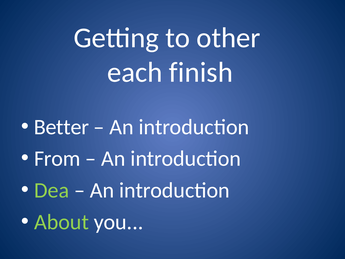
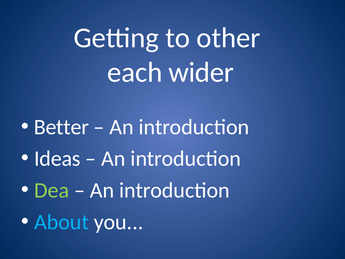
finish: finish -> wider
From: From -> Ideas
About colour: light green -> light blue
